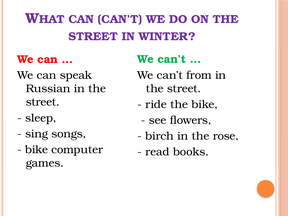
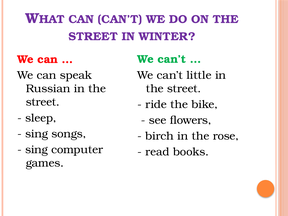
from: from -> little
bike at (37, 150): bike -> sing
